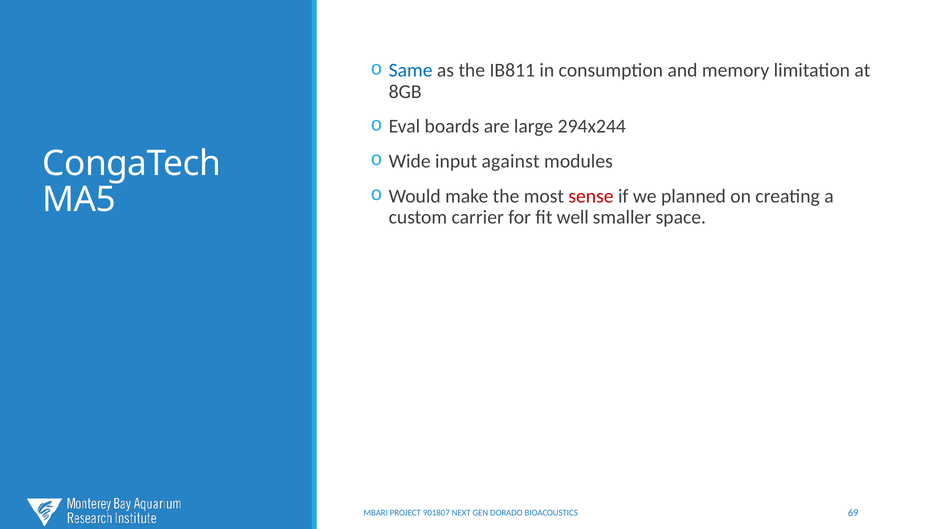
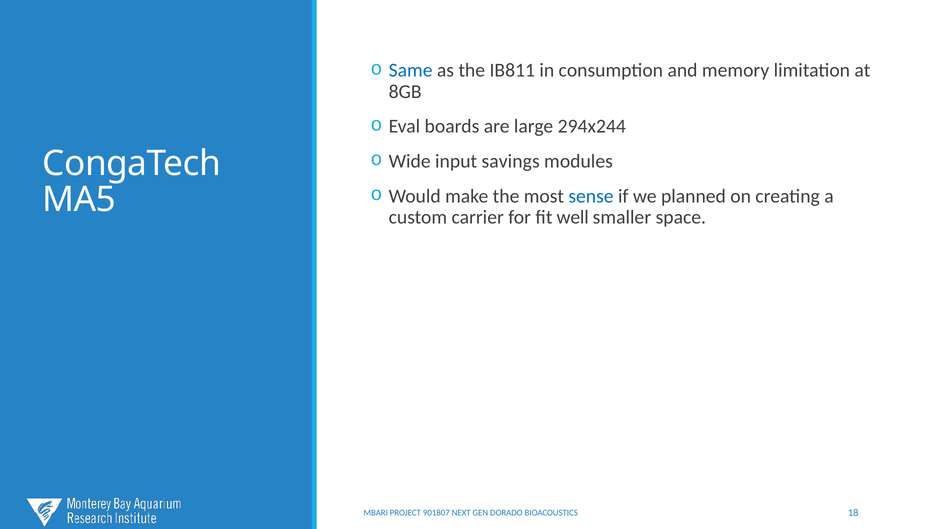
against: against -> savings
sense colour: red -> blue
69: 69 -> 18
